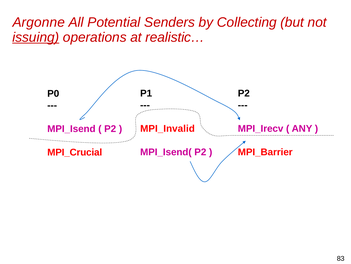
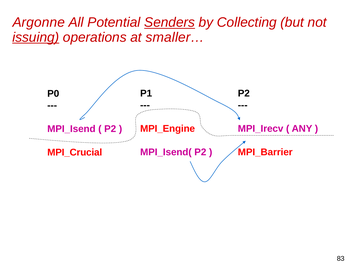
Senders underline: none -> present
realistic…: realistic… -> smaller…
MPI_Invalid: MPI_Invalid -> MPI_Engine
